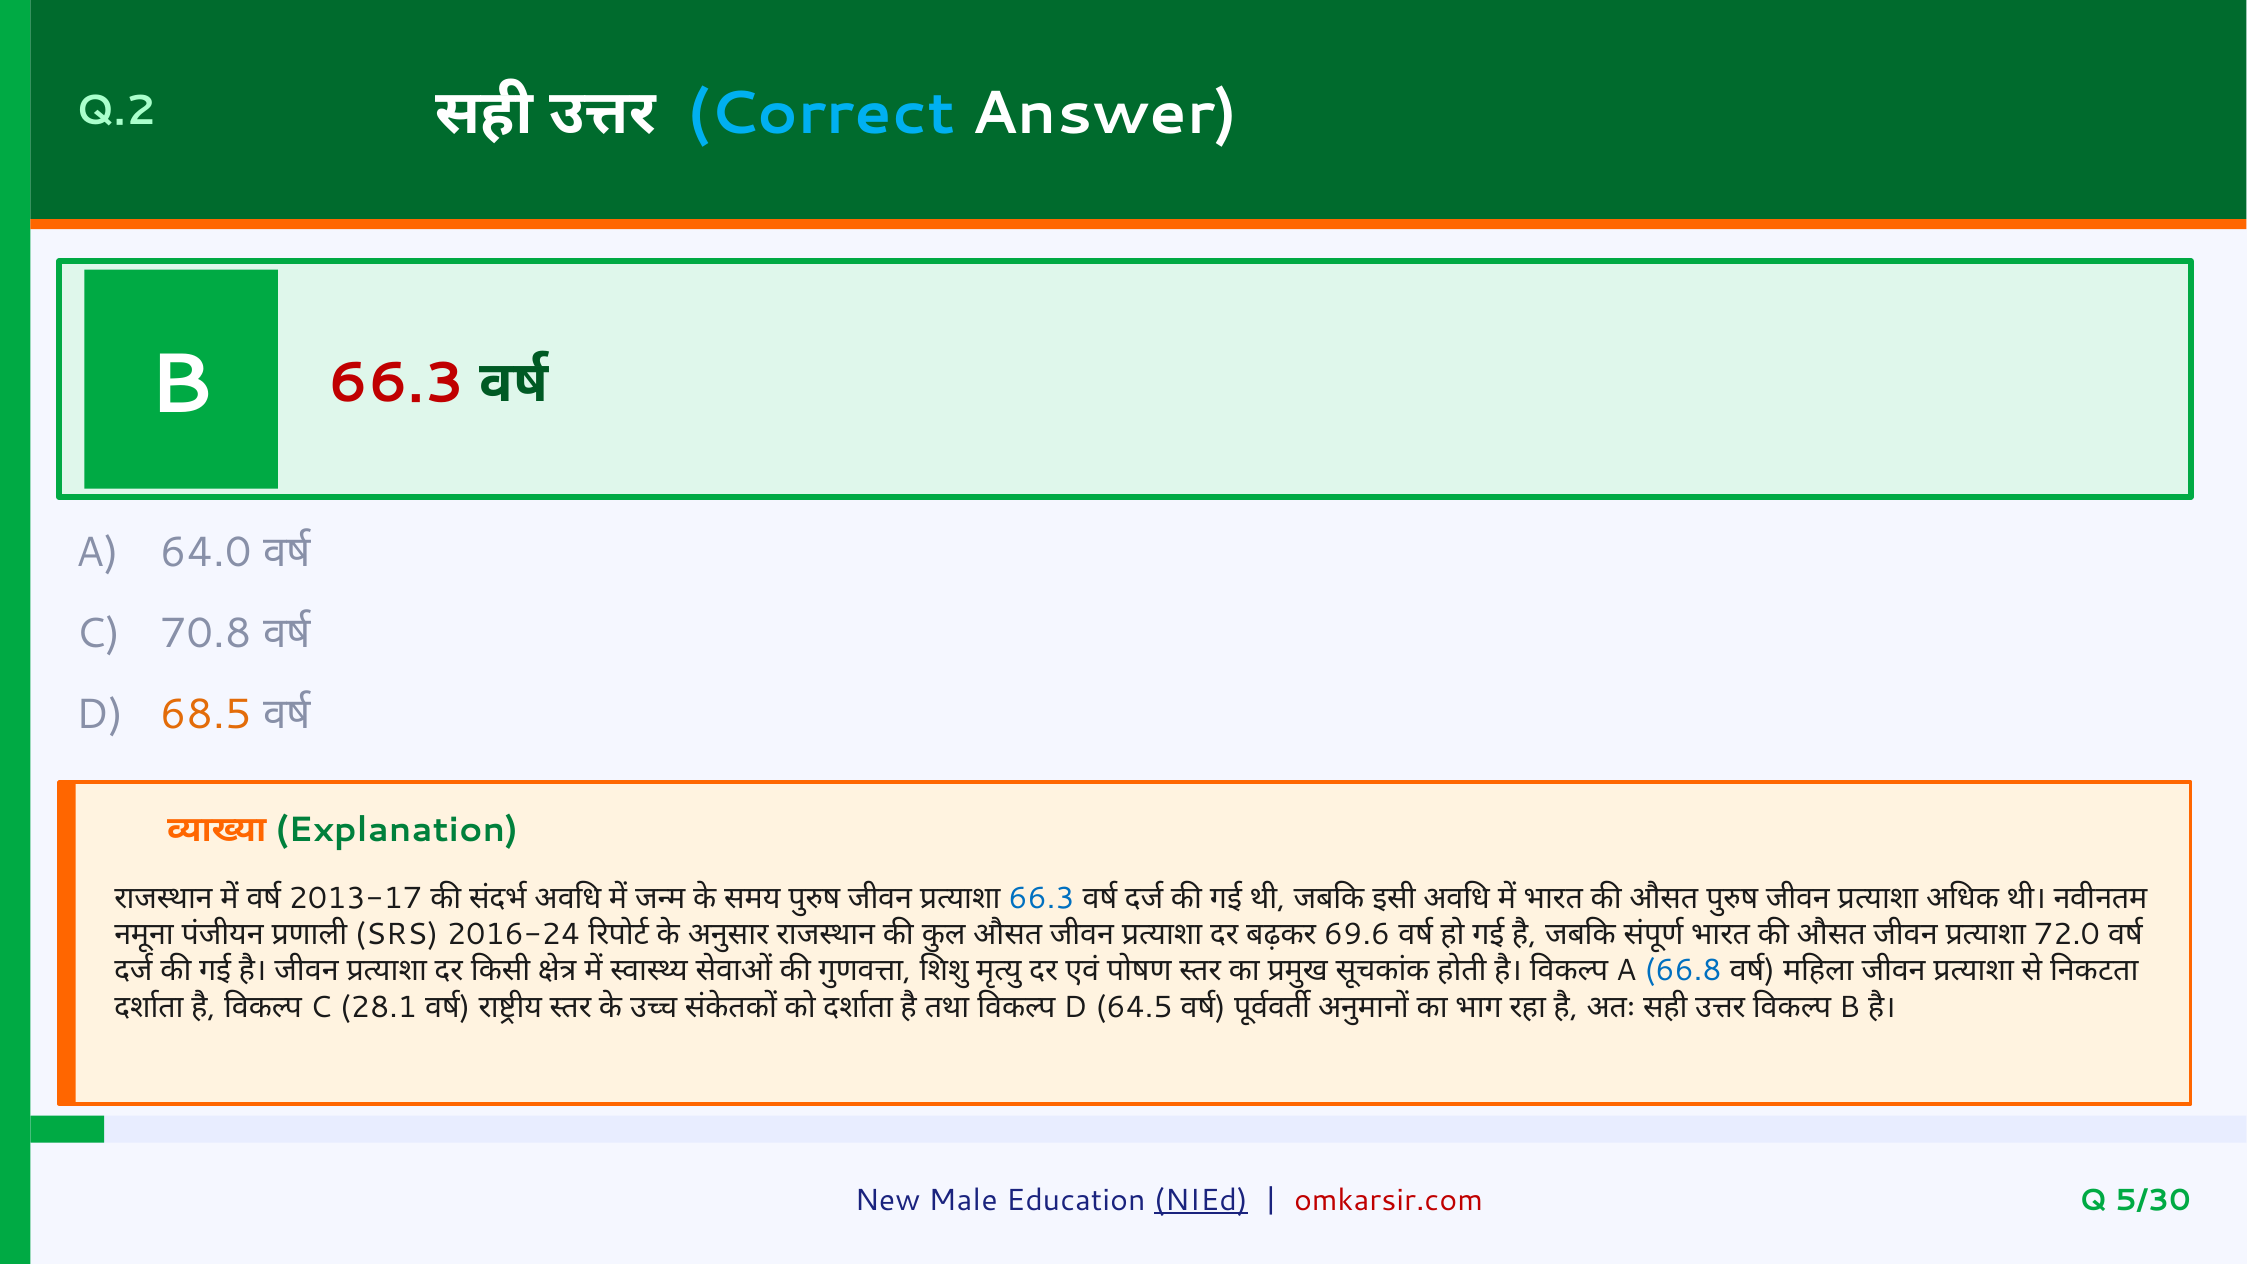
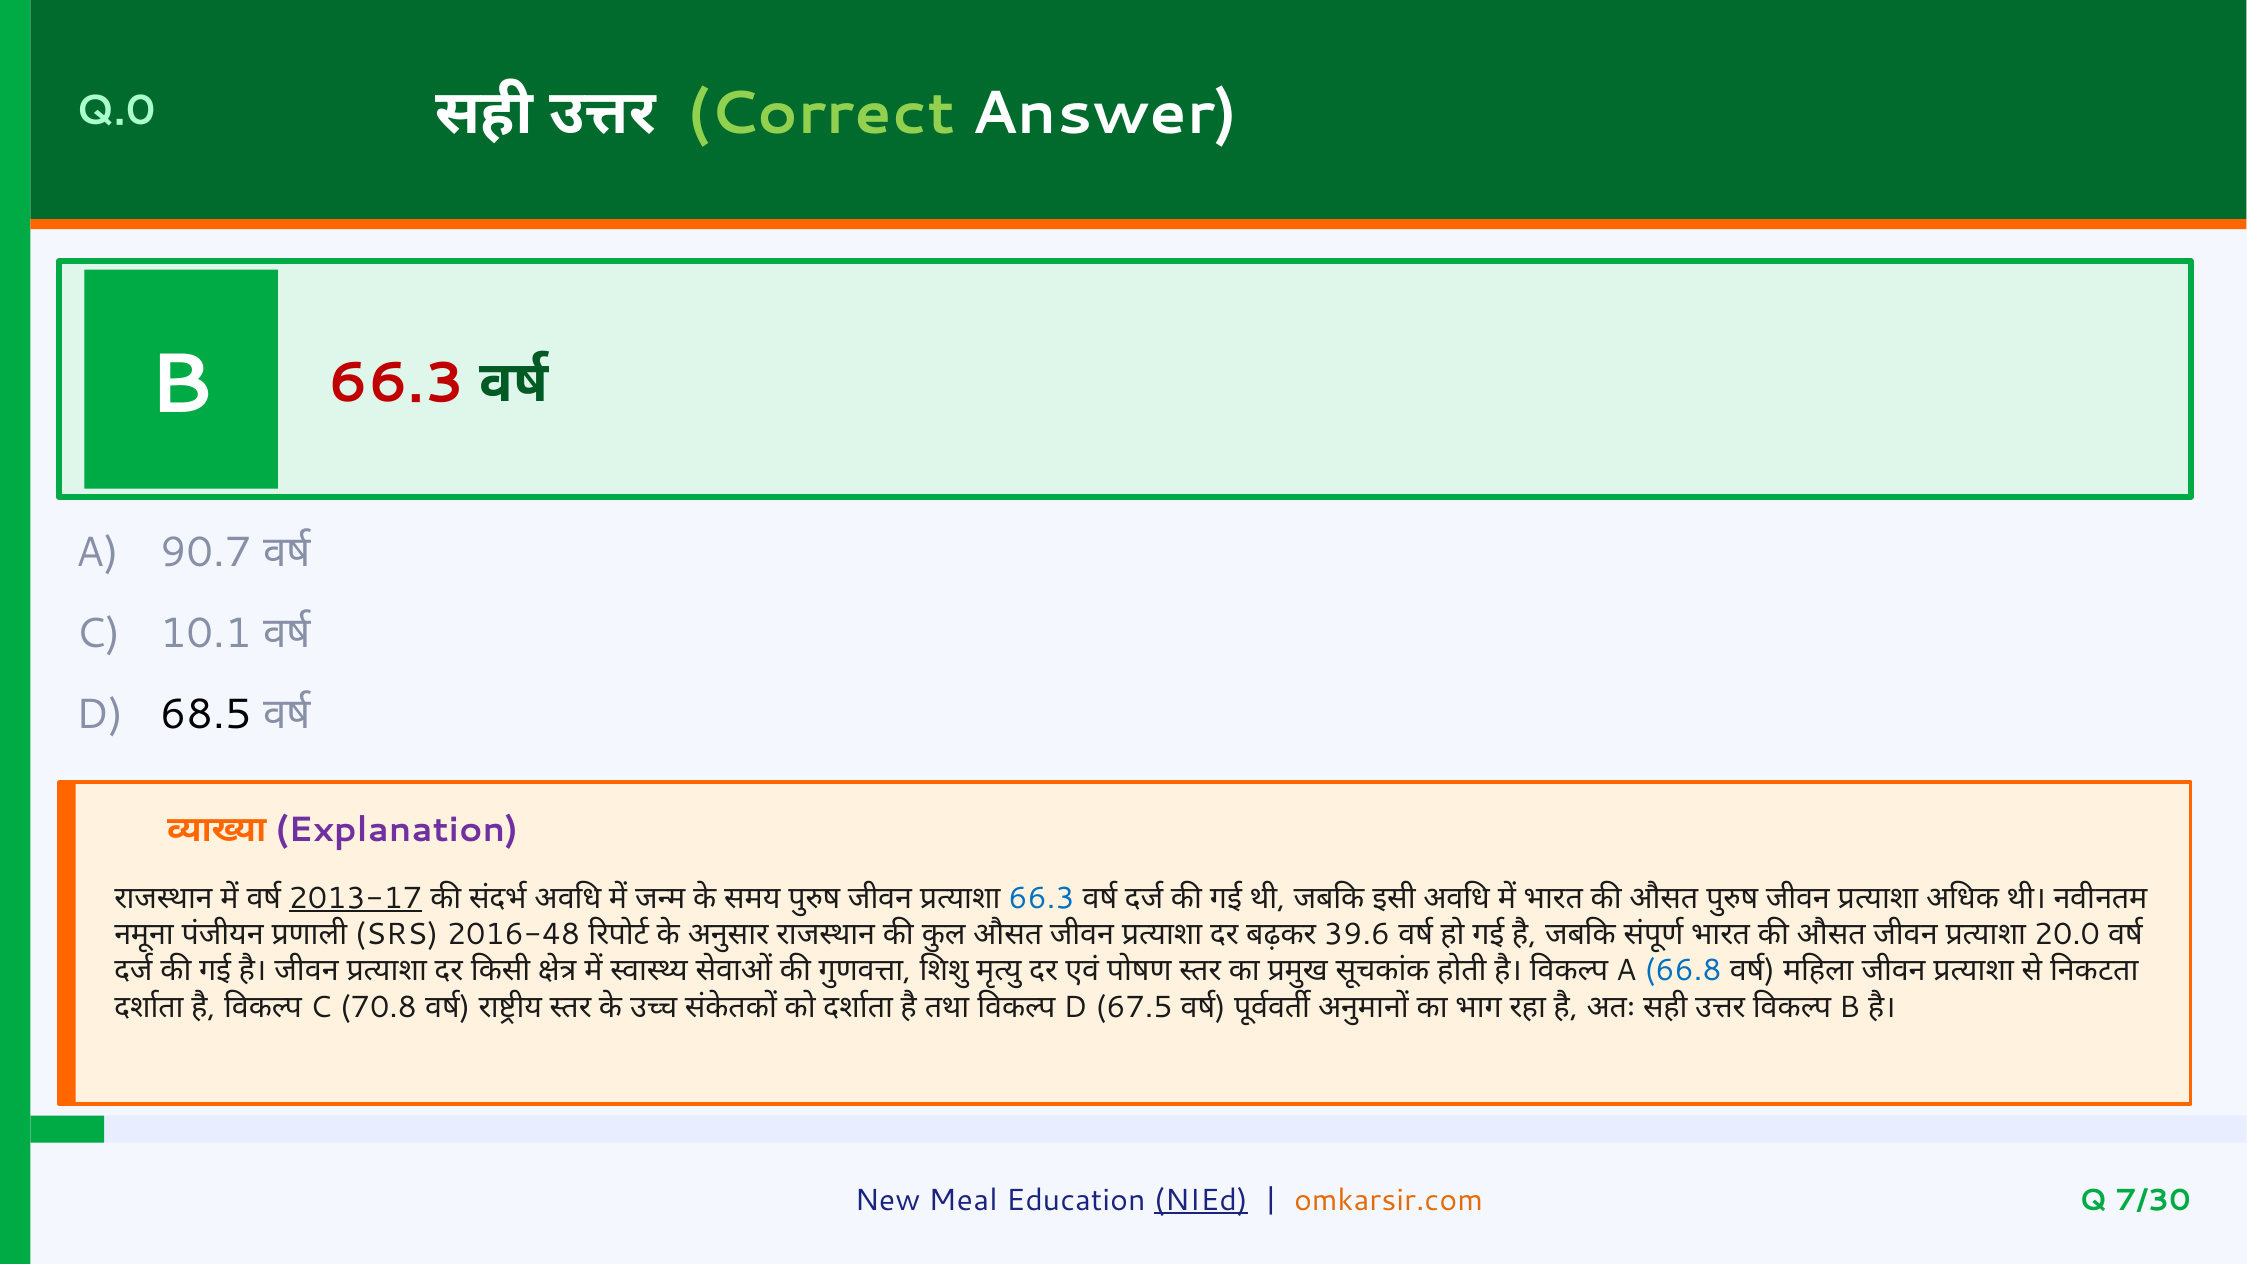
Q.2: Q.2 -> Q.0
Correct colour: light blue -> light green
64.0: 64.0 -> 90.7
70.8: 70.8 -> 10.1
68.5 colour: orange -> black
Explanation colour: green -> purple
2013-17 underline: none -> present
2016-24: 2016-24 -> 2016-48
69.6: 69.6 -> 39.6
72.0: 72.0 -> 20.0
28.1: 28.1 -> 70.8
64.5: 64.5 -> 67.5
Male: Male -> Meal
omkarsir.com colour: red -> orange
5/30: 5/30 -> 7/30
